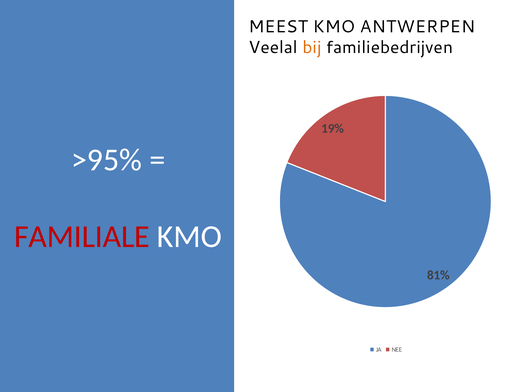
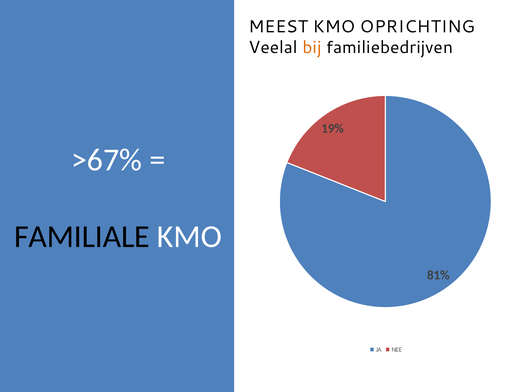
ANTWERPEN: ANTWERPEN -> OPRICHTING
>95%: >95% -> >67%
FAMILIALE colour: red -> black
